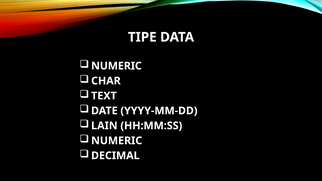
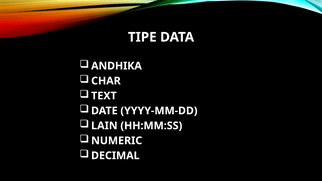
NUMERIC at (116, 66): NUMERIC -> ANDHIKA
